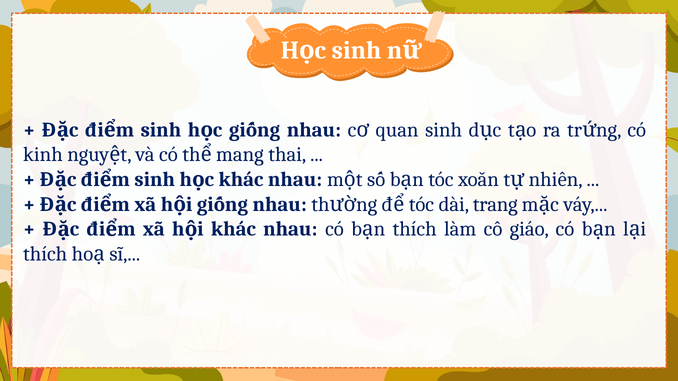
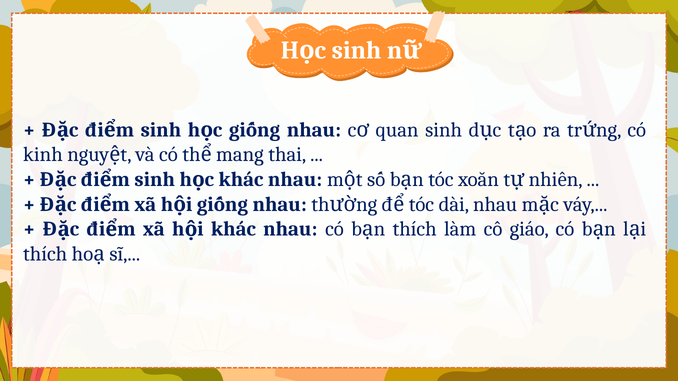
dài trang: trang -> nhau
